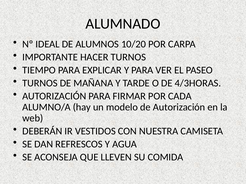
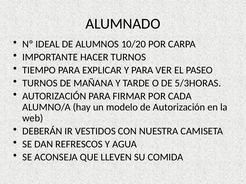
4/3HORAS: 4/3HORAS -> 5/3HORAS
